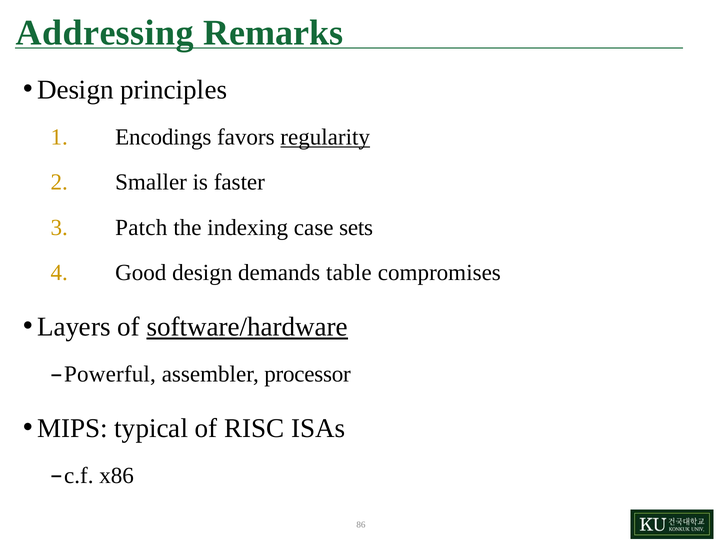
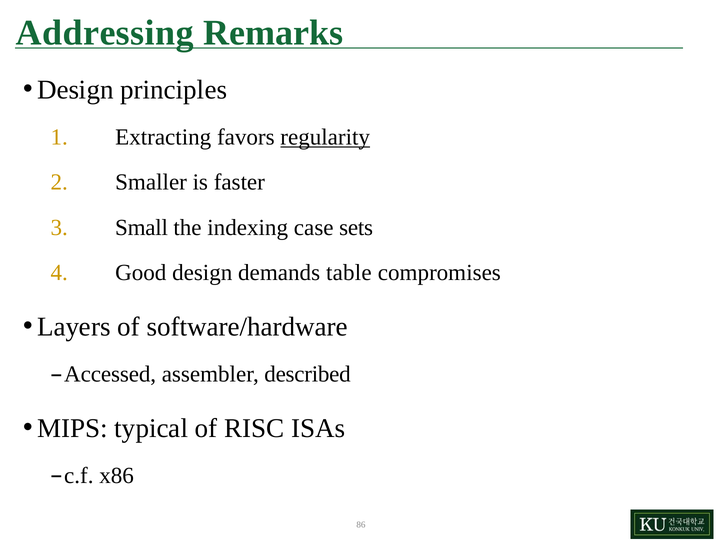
Encodings: Encodings -> Extracting
Patch: Patch -> Small
software/hardware underline: present -> none
Powerful: Powerful -> Accessed
processor: processor -> described
